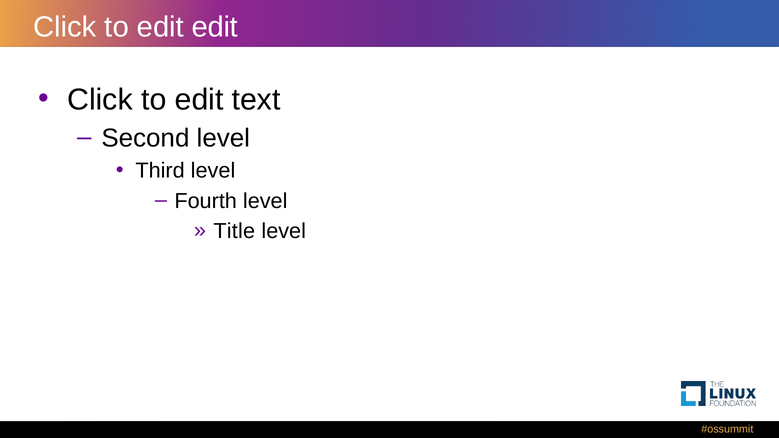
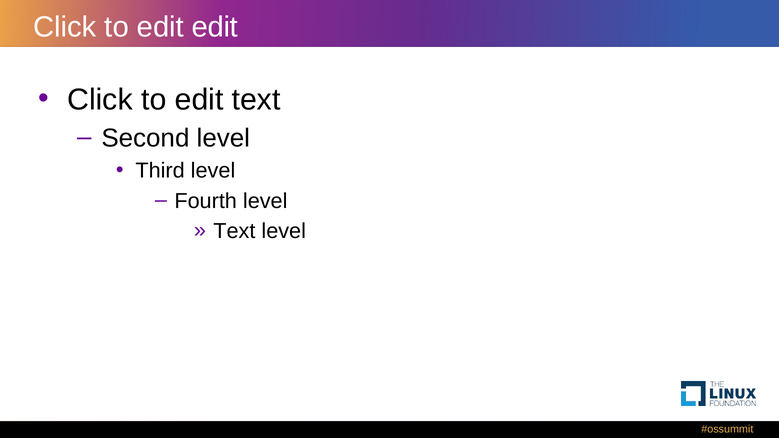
Title at (234, 231): Title -> Text
